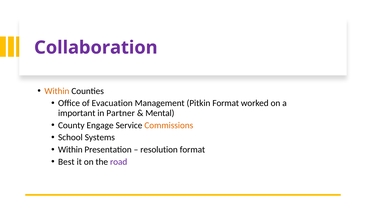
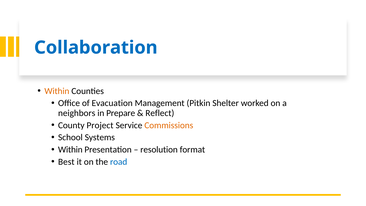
Collaboration colour: purple -> blue
Pitkin Format: Format -> Shelter
important: important -> neighbors
Partner: Partner -> Prepare
Mental: Mental -> Reflect
Engage: Engage -> Project
road colour: purple -> blue
